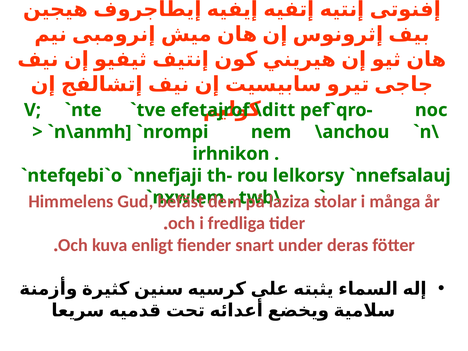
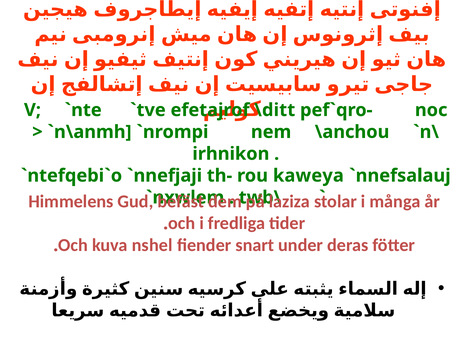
lelkorsy: lelkorsy -> kaweya
enligt: enligt -> nshel
